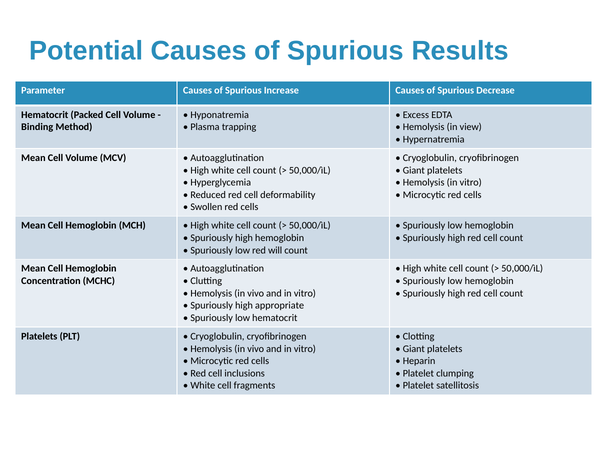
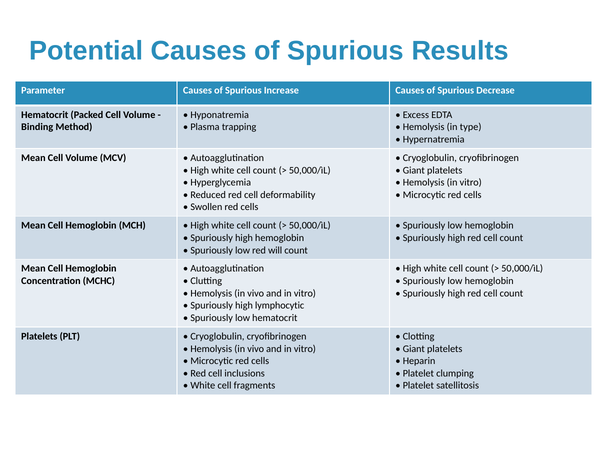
view: view -> type
appropriate: appropriate -> lymphocytic
